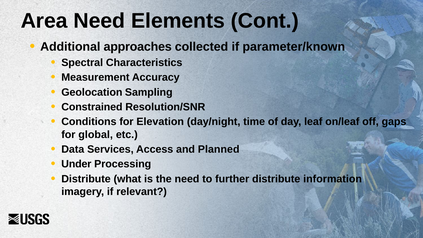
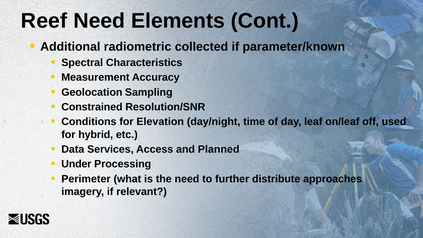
Area: Area -> Reef
approaches: approaches -> radiometric
gaps: gaps -> used
global: global -> hybrid
Distribute at (86, 179): Distribute -> Perimeter
information: information -> approaches
